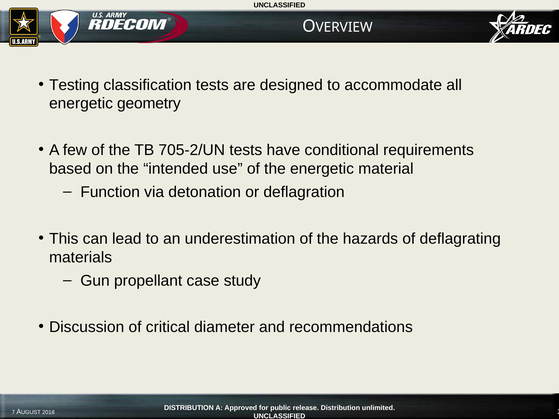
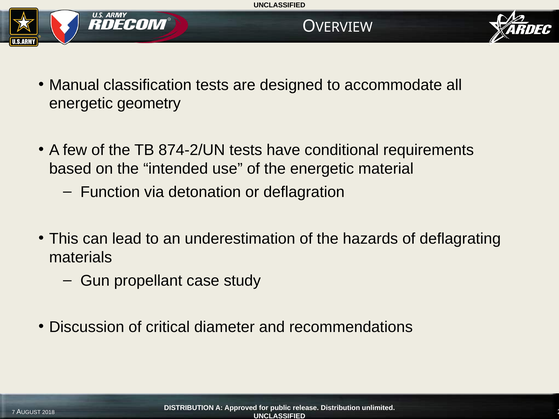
Testing: Testing -> Manual
705-2/UN: 705-2/UN -> 874-2/UN
